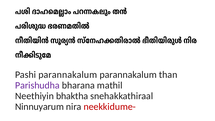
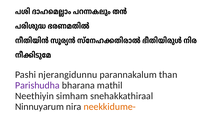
Pashi parannakalum: parannakalum -> njerangidunnu
bhaktha: bhaktha -> simham
neekkidume- colour: red -> orange
